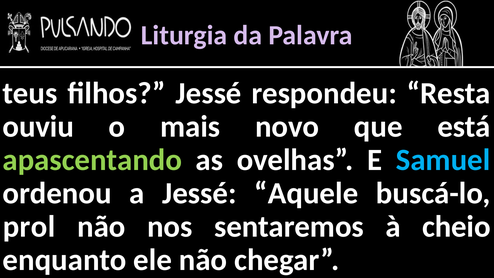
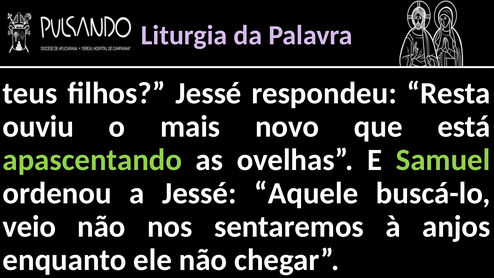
Samuel colour: light blue -> light green
prol: prol -> veio
cheio: cheio -> anjos
